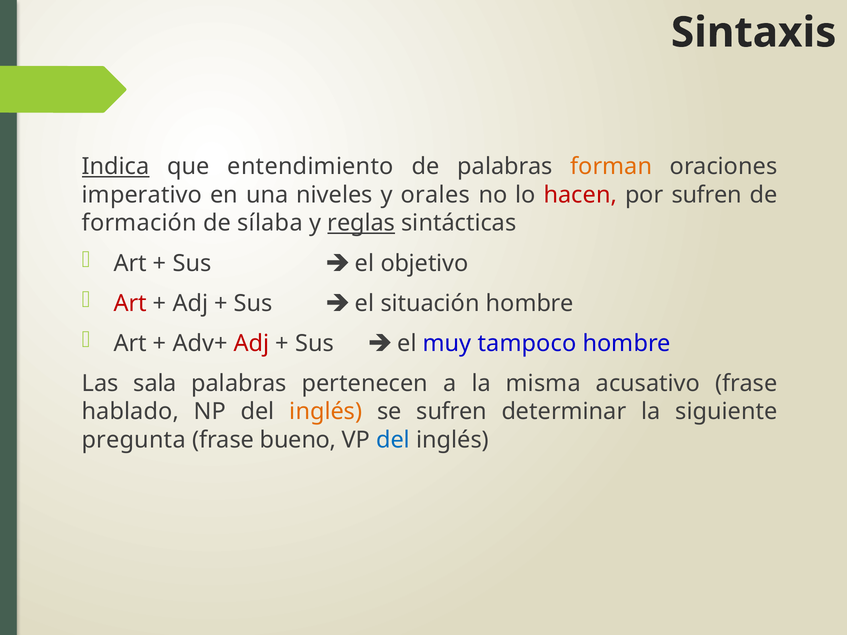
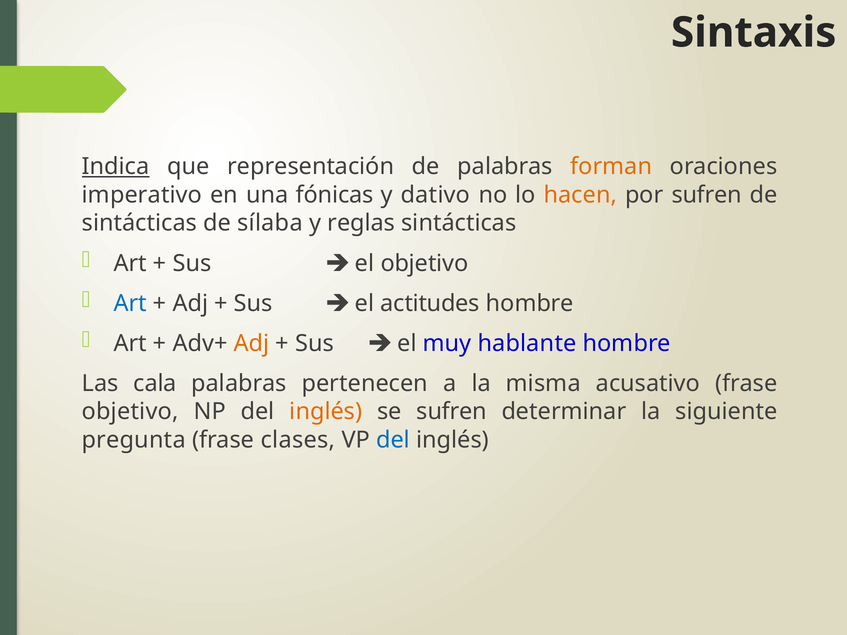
entendimiento: entendimiento -> representación
niveles: niveles -> fónicas
orales: orales -> dativo
hacen colour: red -> orange
formación at (139, 223): formación -> sintácticas
reglas underline: present -> none
Art at (130, 303) colour: red -> blue
situación: situación -> actitudes
Adj at (251, 343) colour: red -> orange
tampoco: tampoco -> hablante
sala: sala -> cala
hablado at (130, 412): hablado -> objetivo
bueno: bueno -> clases
